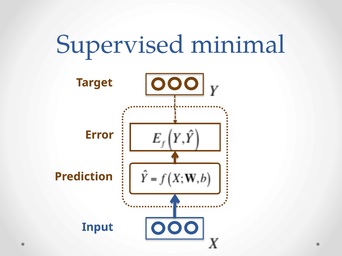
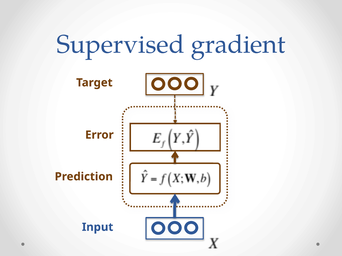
minimal: minimal -> gradient
